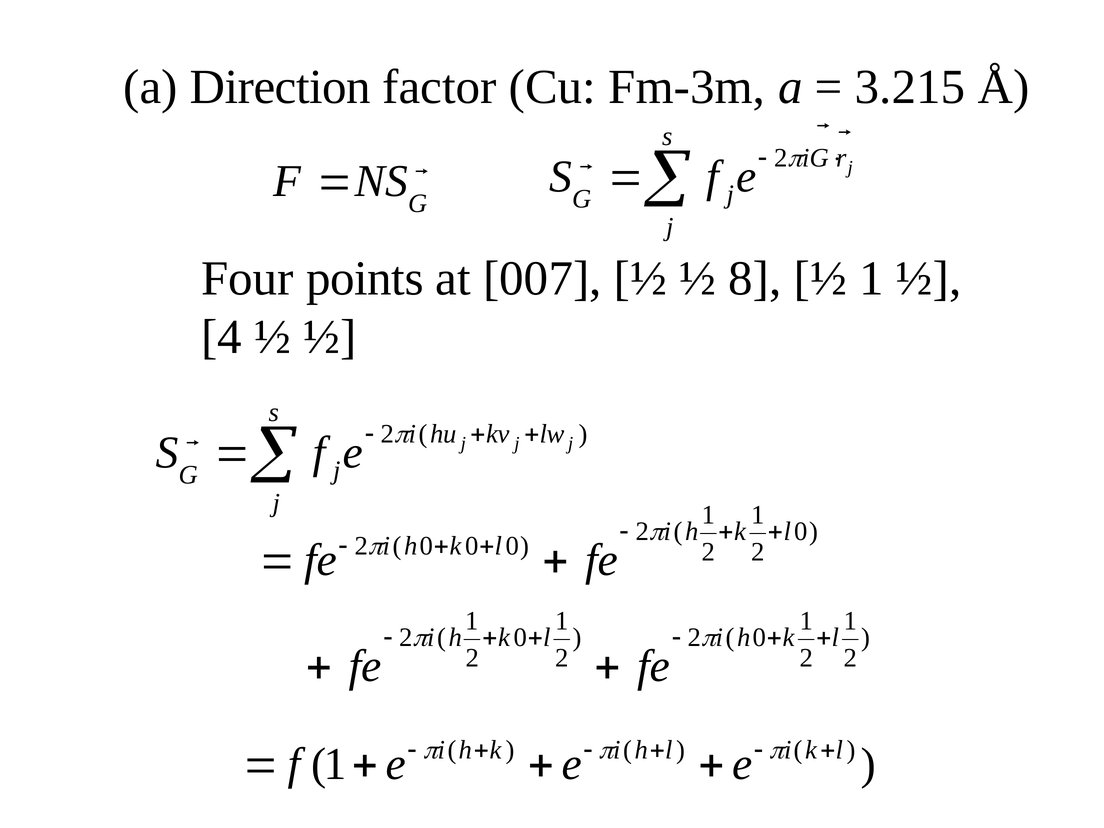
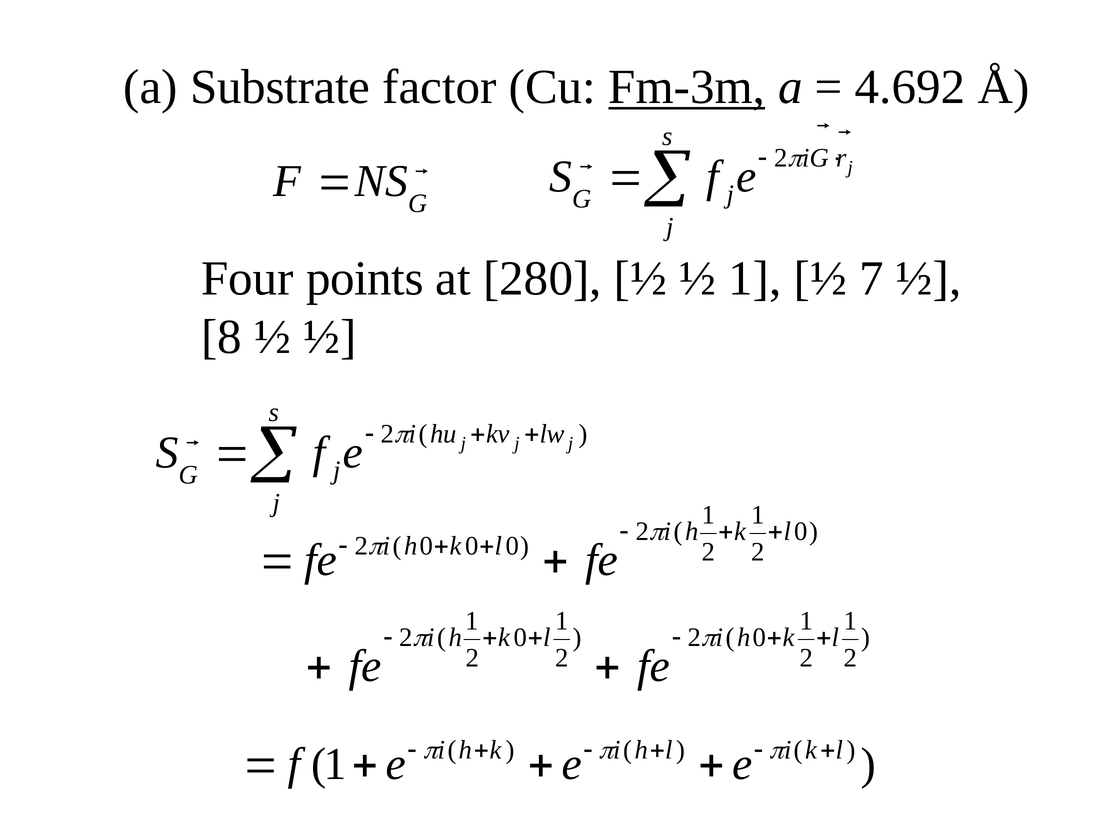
Direction: Direction -> Substrate
Fm-3m underline: none -> present
3.215: 3.215 -> 4.692
007: 007 -> 280
½ 8: 8 -> 1
½ 1: 1 -> 7
4: 4 -> 8
